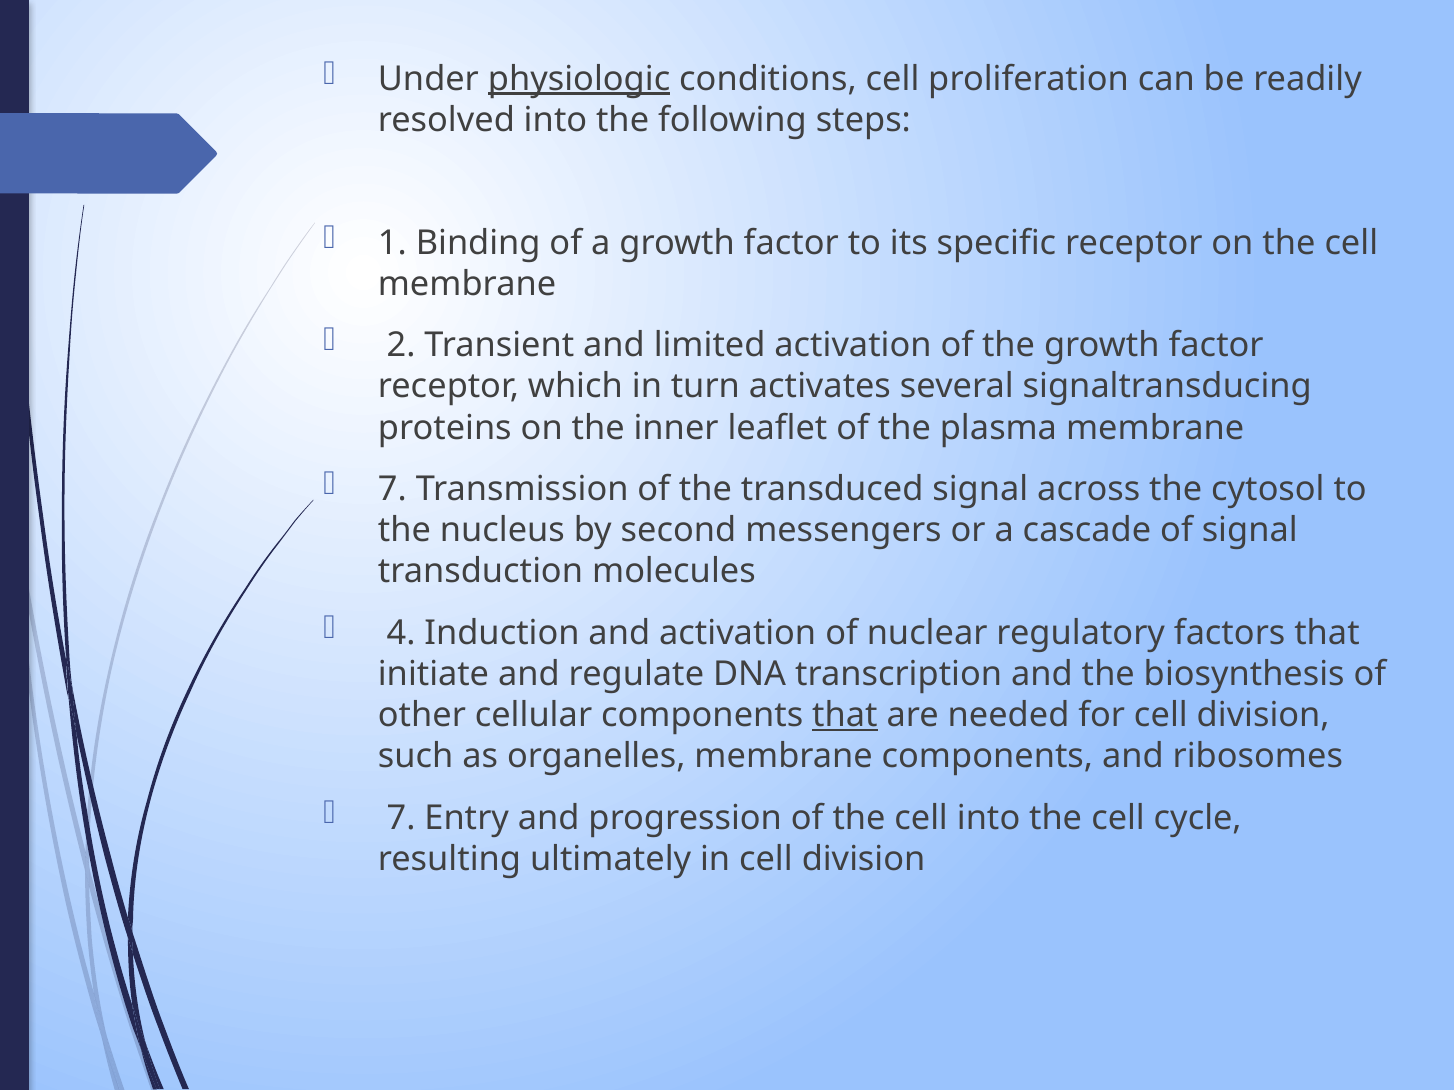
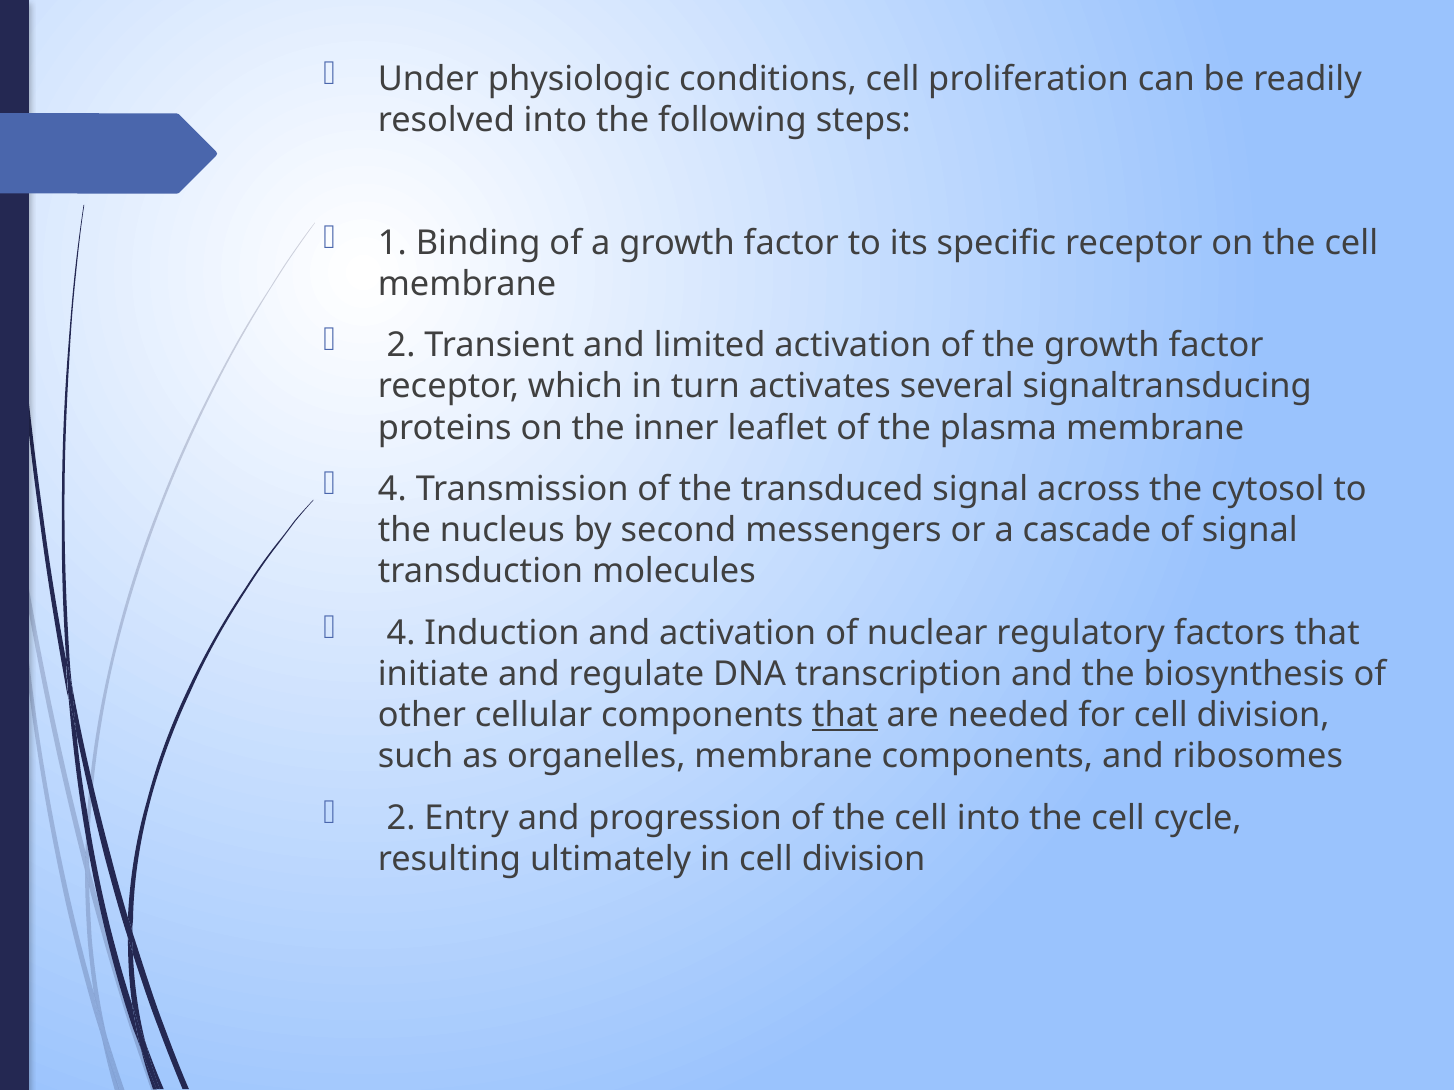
physiologic underline: present -> none
7 at (392, 489): 7 -> 4
7 at (401, 818): 7 -> 2
